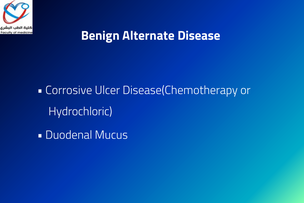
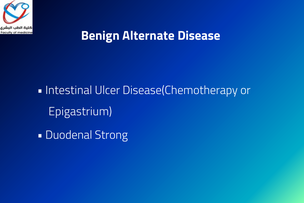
Corrosive: Corrosive -> Intestinal
Hydrochloric: Hydrochloric -> Epigastrium
Mucus: Mucus -> Strong
